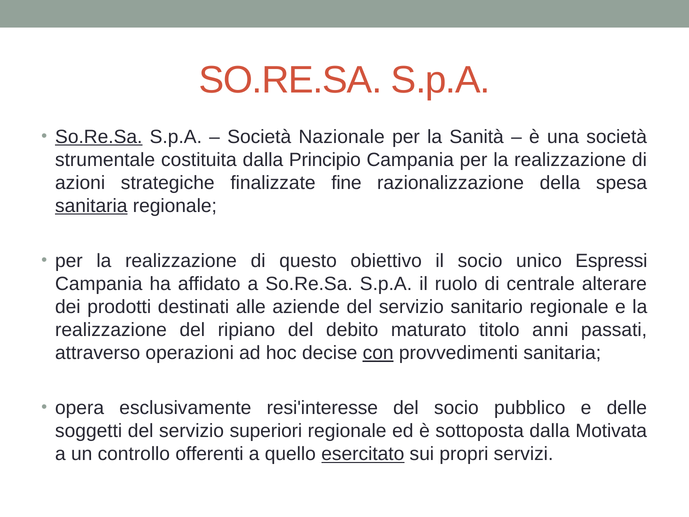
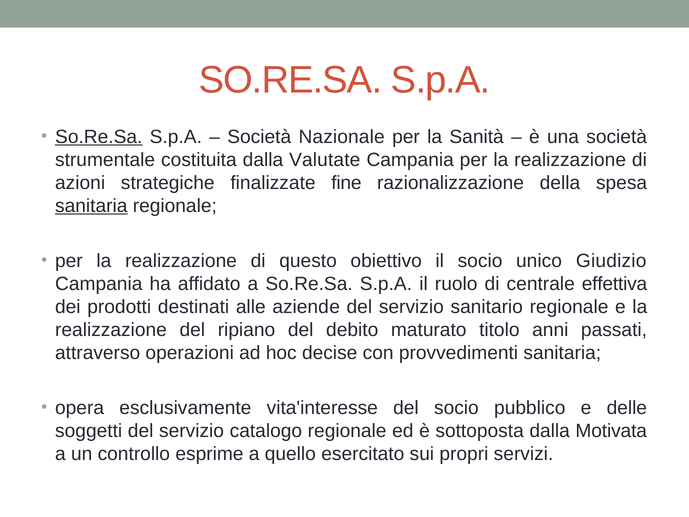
Principio: Principio -> Valutate
Espressi: Espressi -> Giudizio
alterare: alterare -> effettiva
con underline: present -> none
resi'interesse: resi'interesse -> vita'interesse
superiori: superiori -> catalogo
offerenti: offerenti -> esprime
esercitato underline: present -> none
